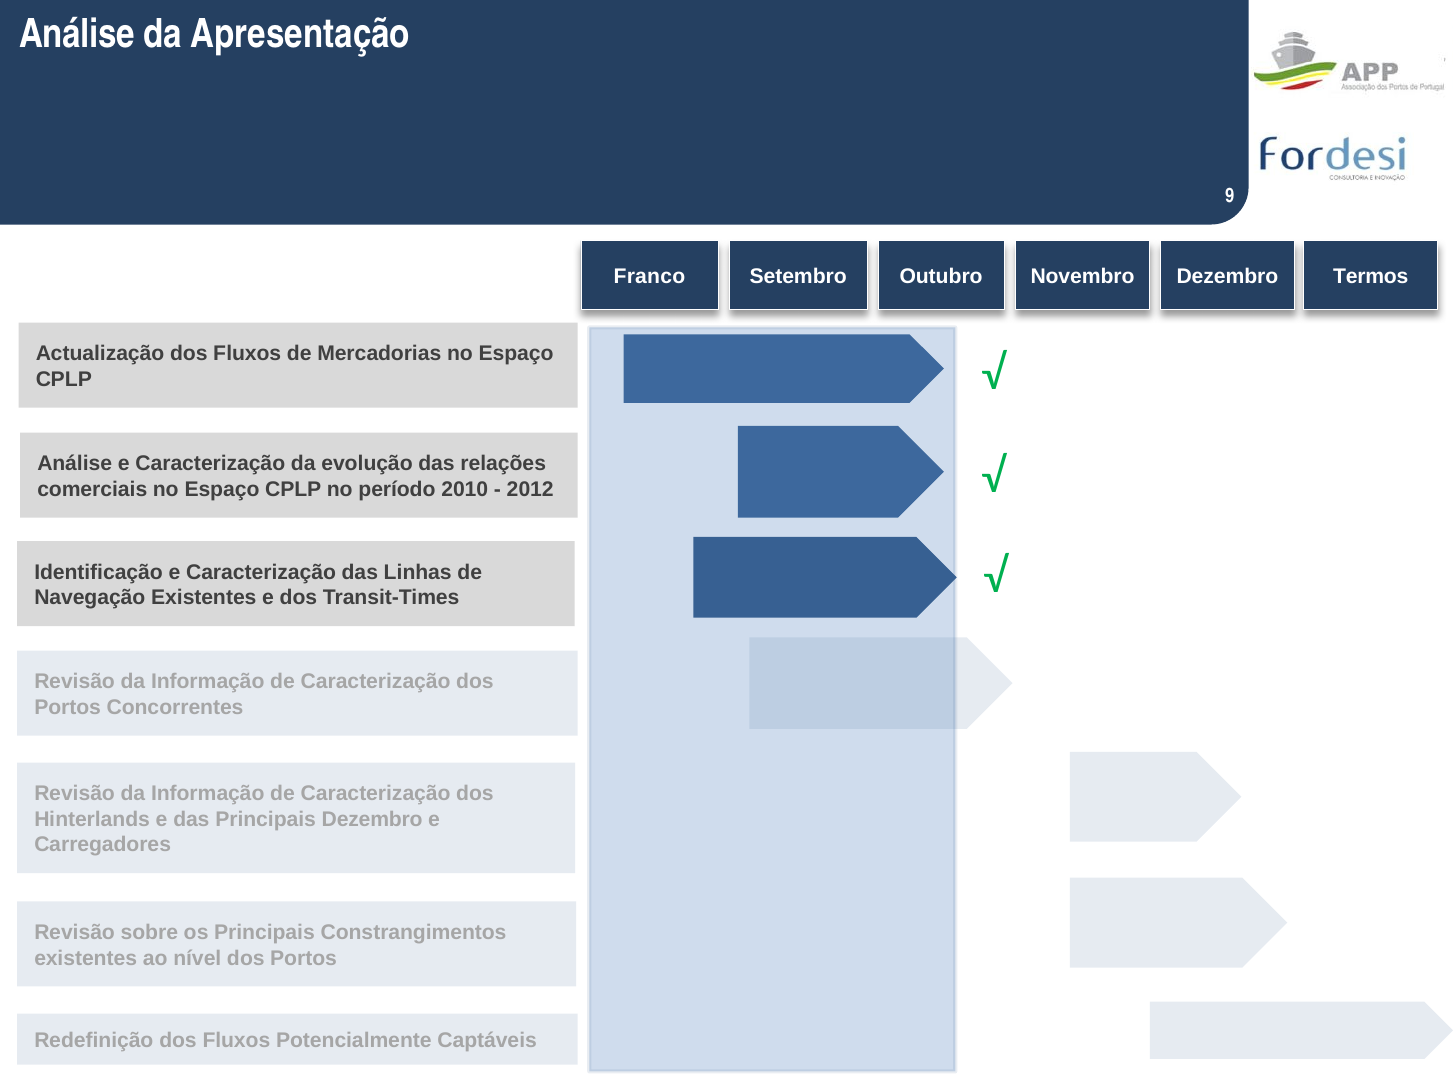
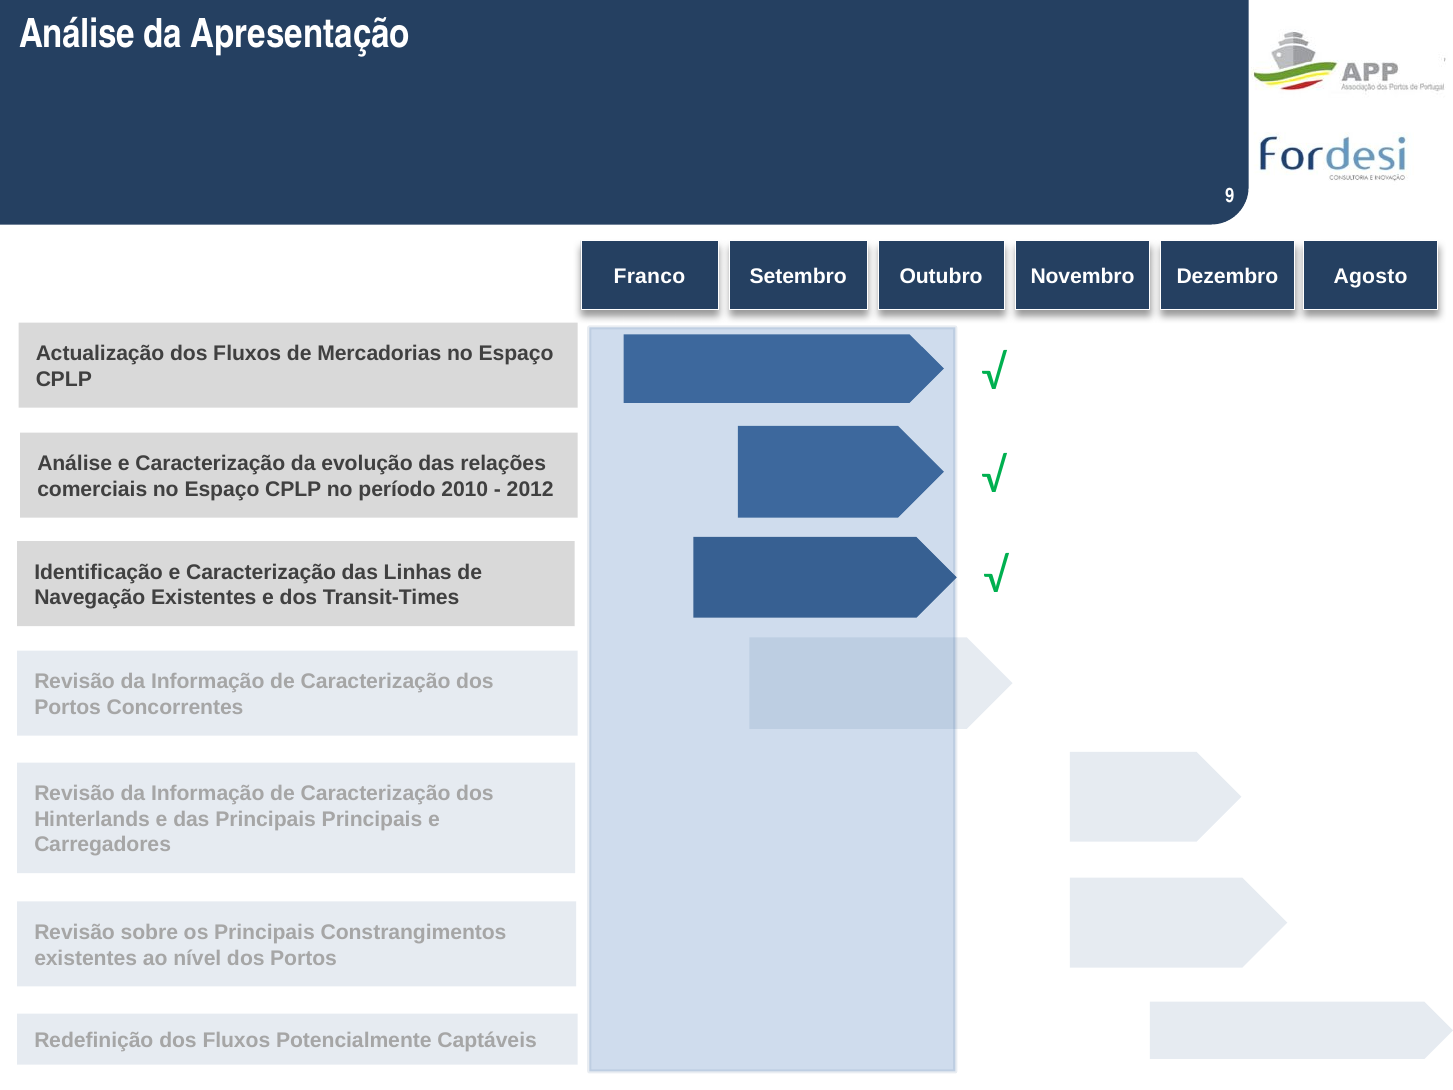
Termos: Termos -> Agosto
Principais Dezembro: Dezembro -> Principais
